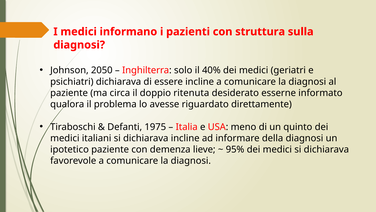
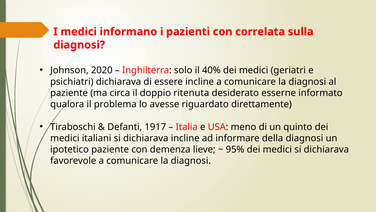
struttura: struttura -> correlata
2050: 2050 -> 2020
1975: 1975 -> 1917
